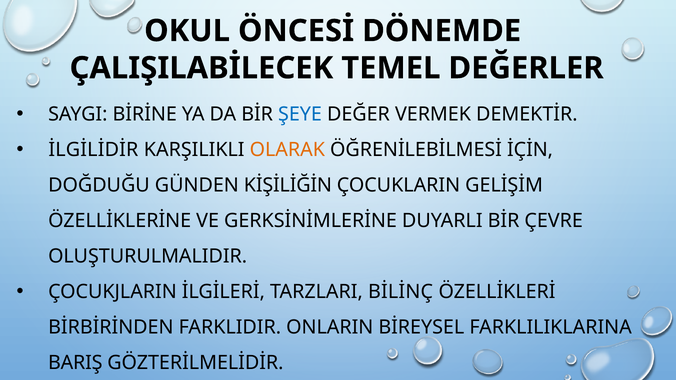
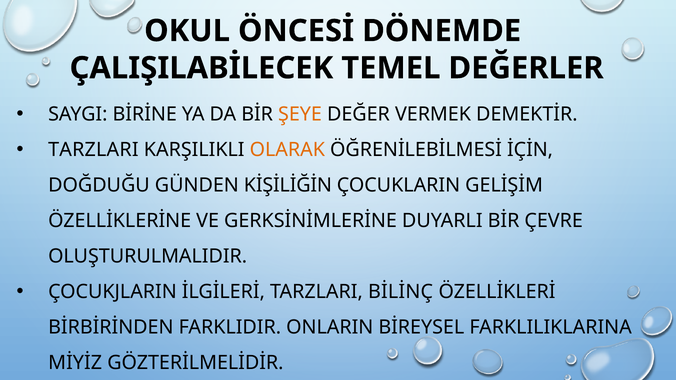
ŞEYE colour: blue -> orange
İLGİLİDİR at (93, 150): İLGİLİDİR -> TARZLARI
BARIŞ: BARIŞ -> MİYİZ
